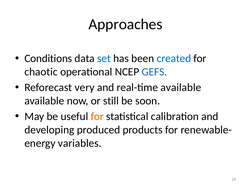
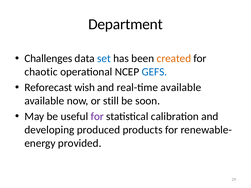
Approaches: Approaches -> Department
Conditions: Conditions -> Challenges
created colour: blue -> orange
very: very -> wish
for at (97, 117) colour: orange -> purple
variables: variables -> provided
